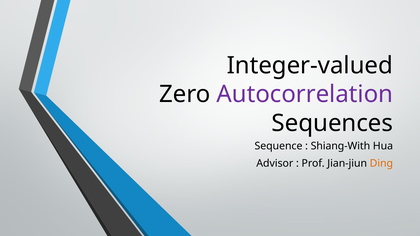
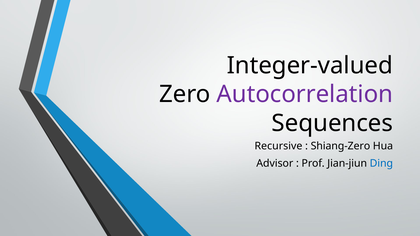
Sequence: Sequence -> Recursive
Shiang-With: Shiang-With -> Shiang-Zero
Ding colour: orange -> blue
